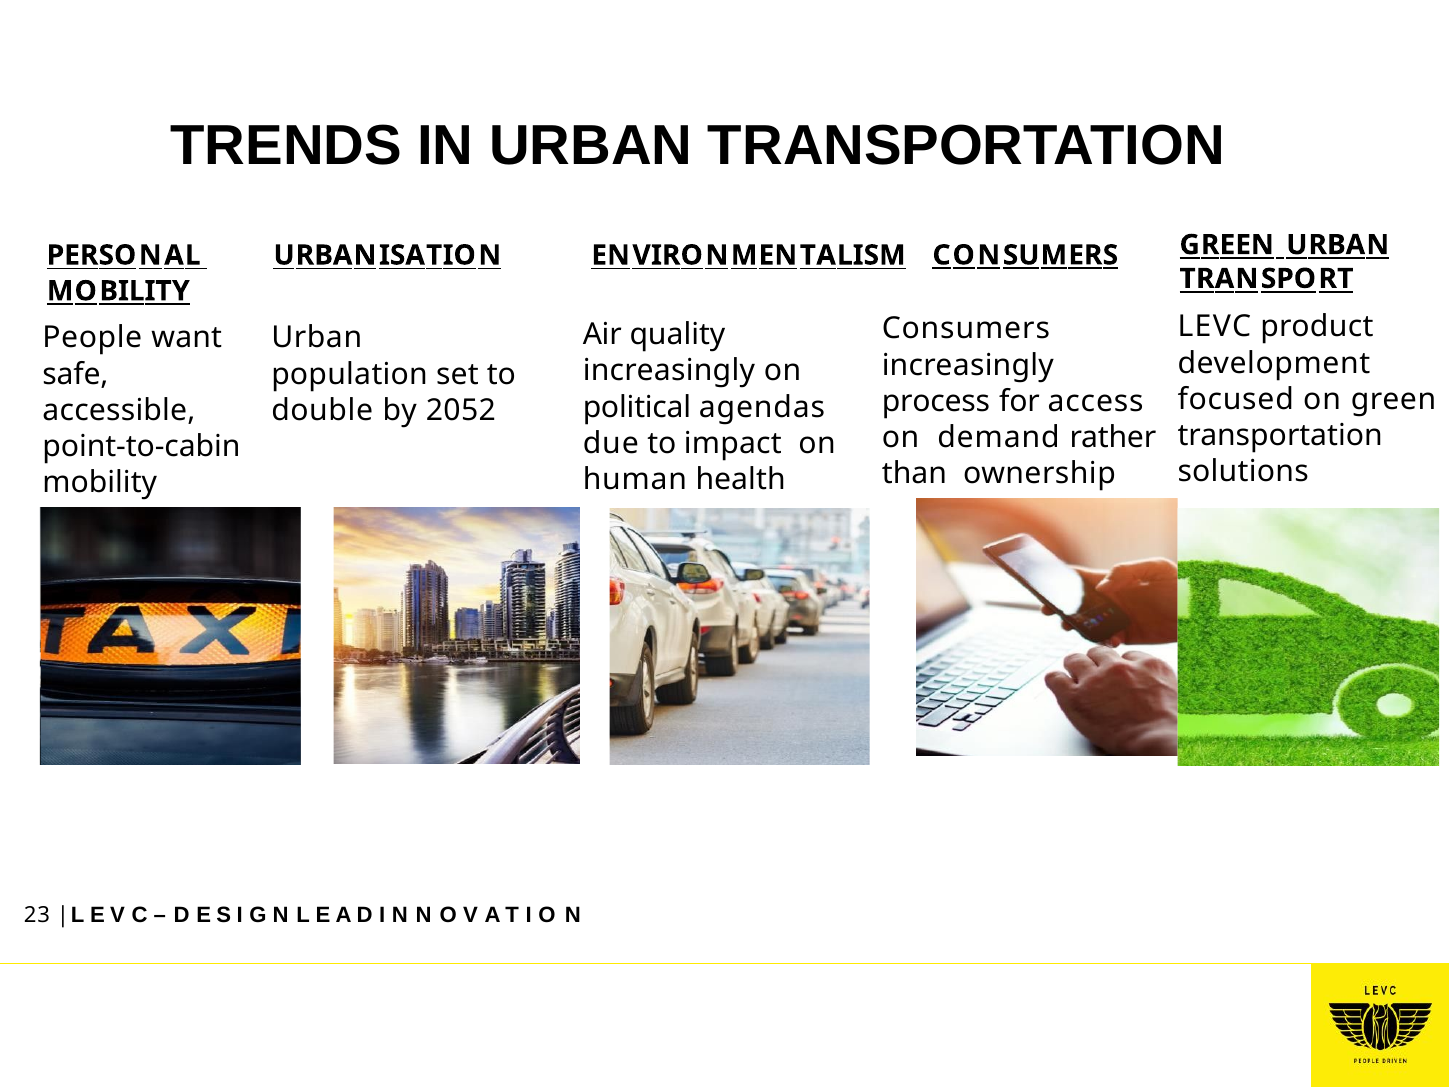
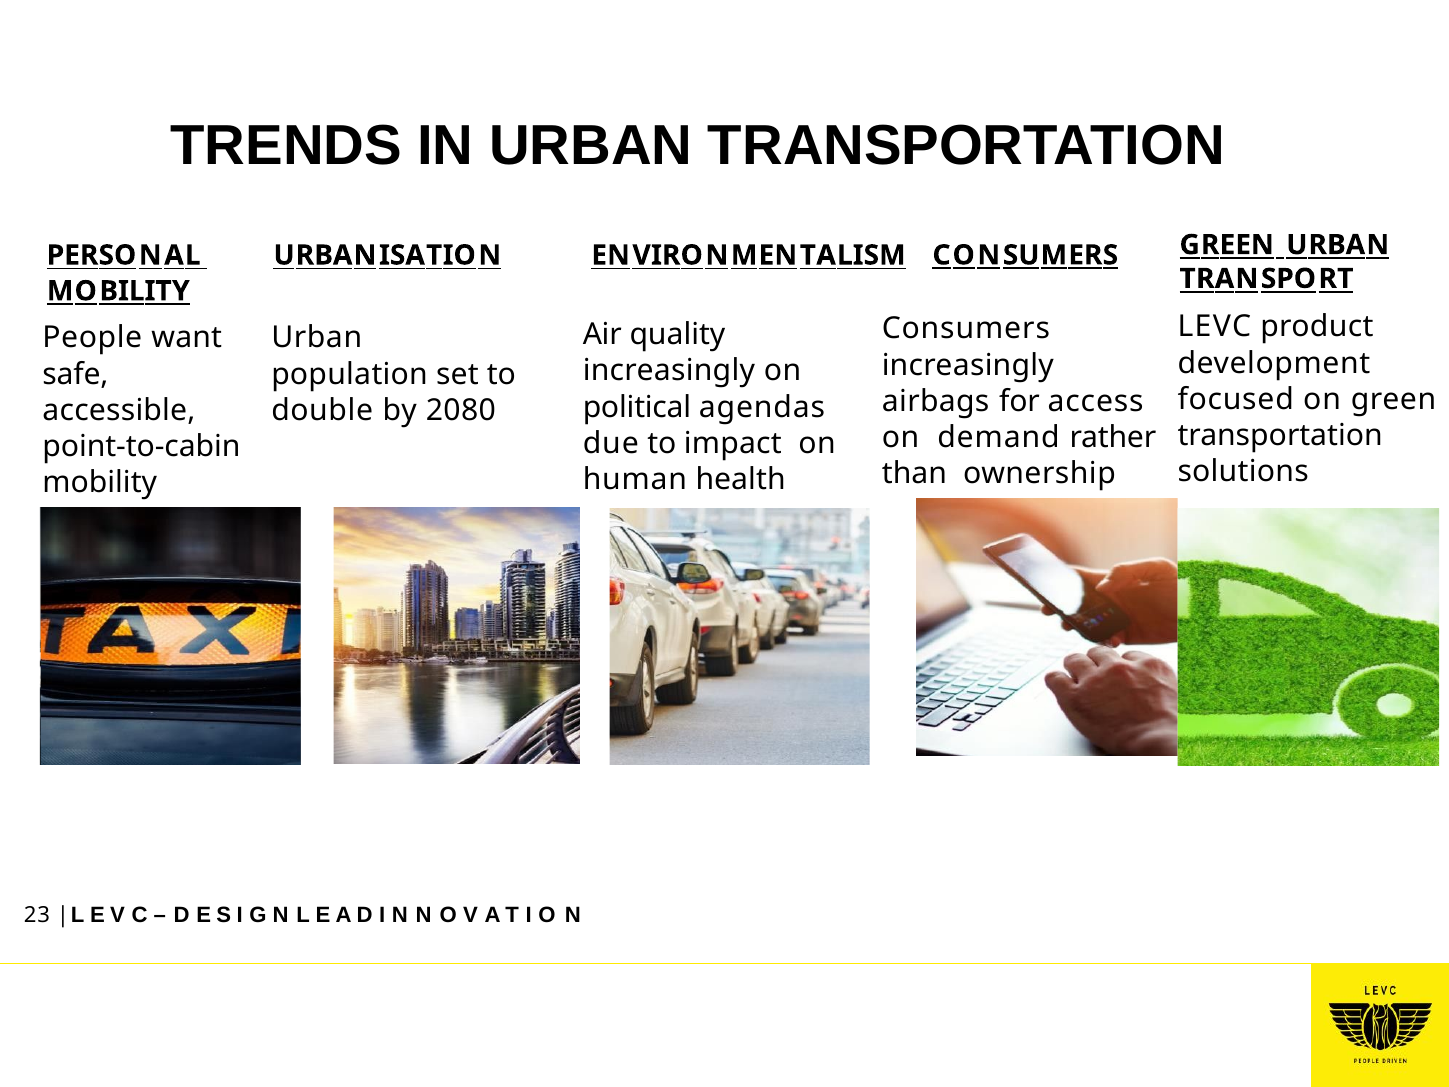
process: process -> airbags
2052: 2052 -> 2080
